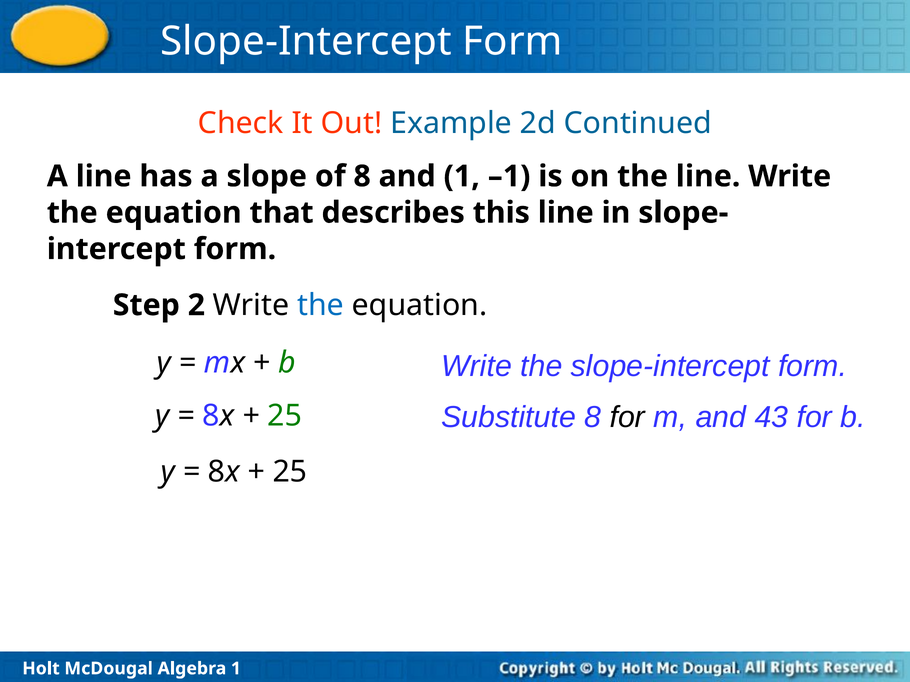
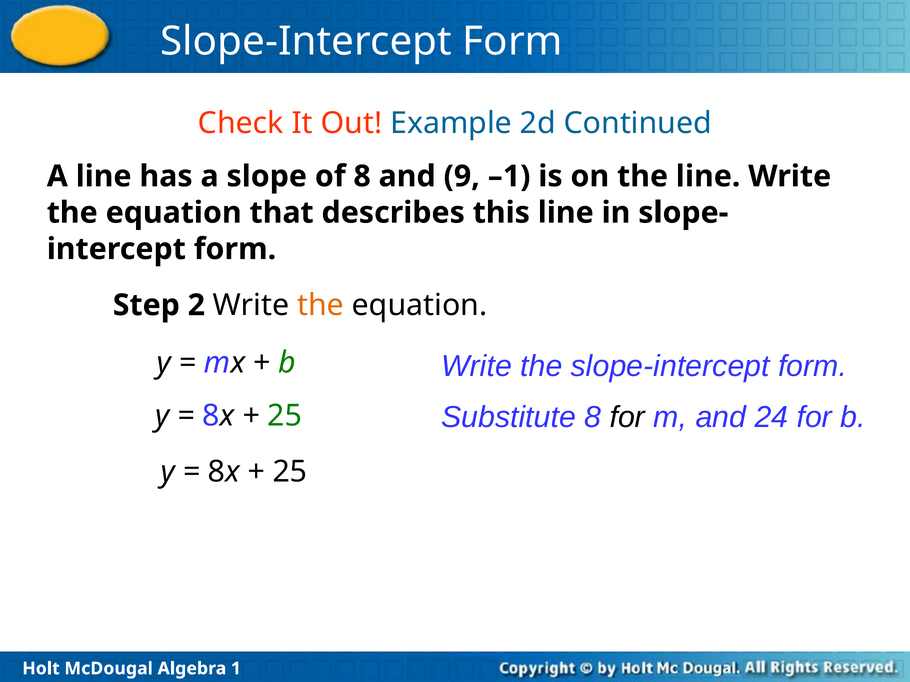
and 1: 1 -> 9
the at (321, 305) colour: blue -> orange
43: 43 -> 24
